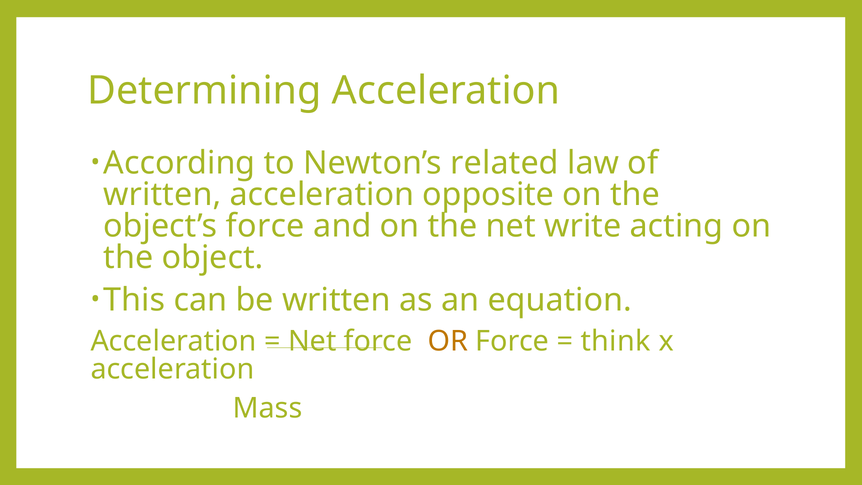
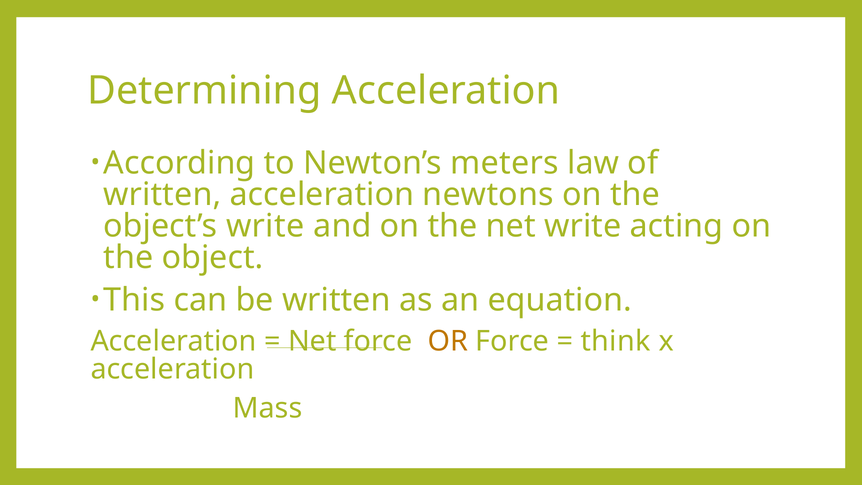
related: related -> meters
opposite: opposite -> newtons
object’s force: force -> write
